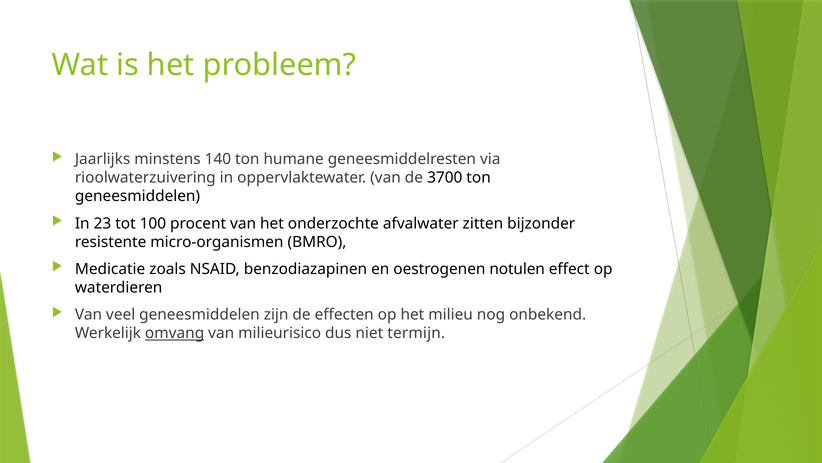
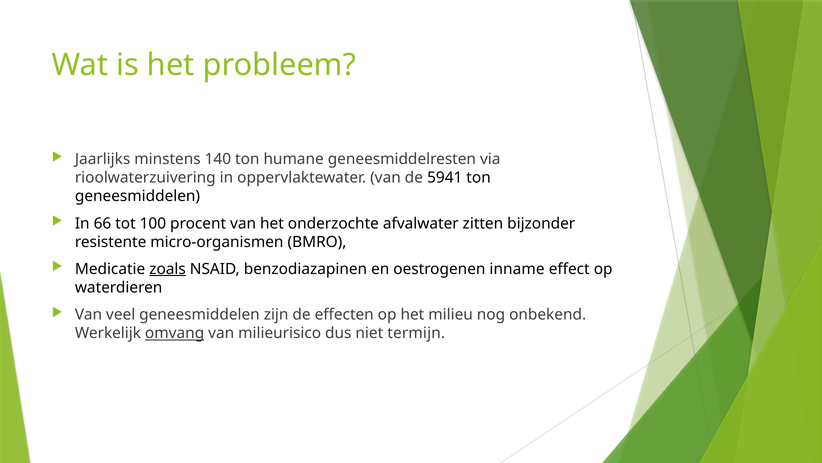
3700: 3700 -> 5941
23: 23 -> 66
zoals underline: none -> present
notulen: notulen -> inname
